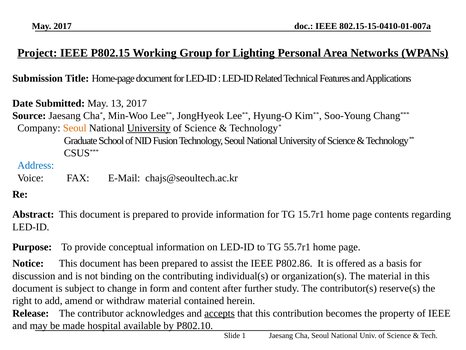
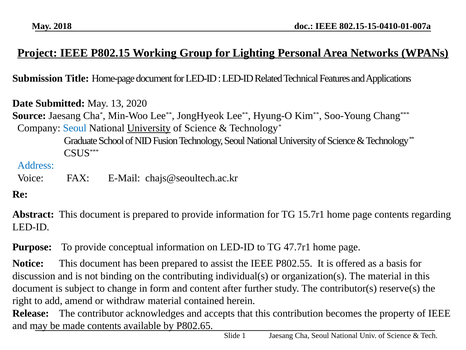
May 2017: 2017 -> 2018
13 2017: 2017 -> 2020
Seoul at (75, 128) colour: orange -> blue
55.7r1: 55.7r1 -> 47.7r1
P802.86: P802.86 -> P802.55
accepts underline: present -> none
made hospital: hospital -> contents
P802.10: P802.10 -> P802.65
